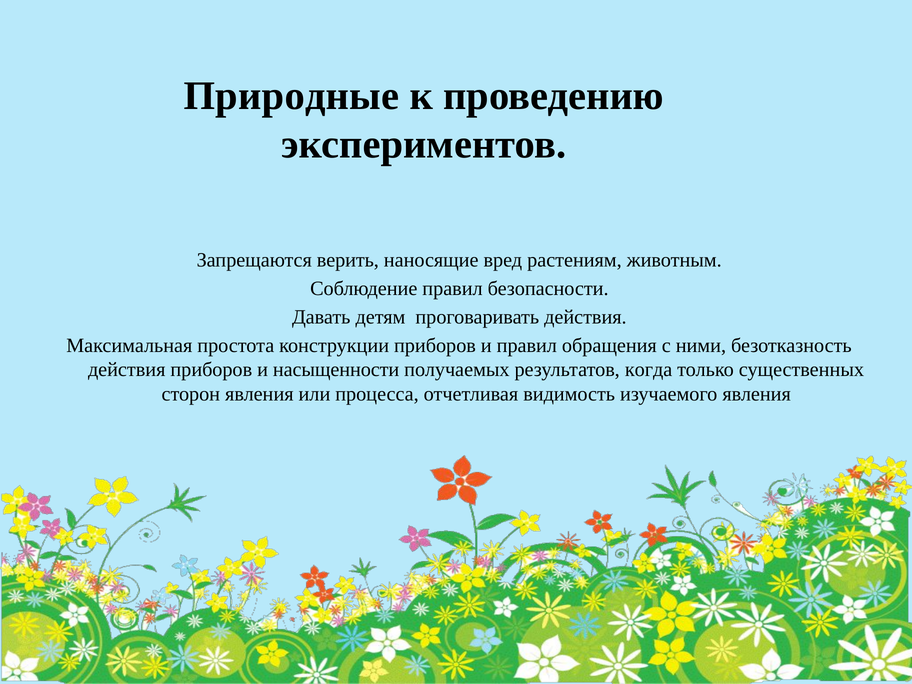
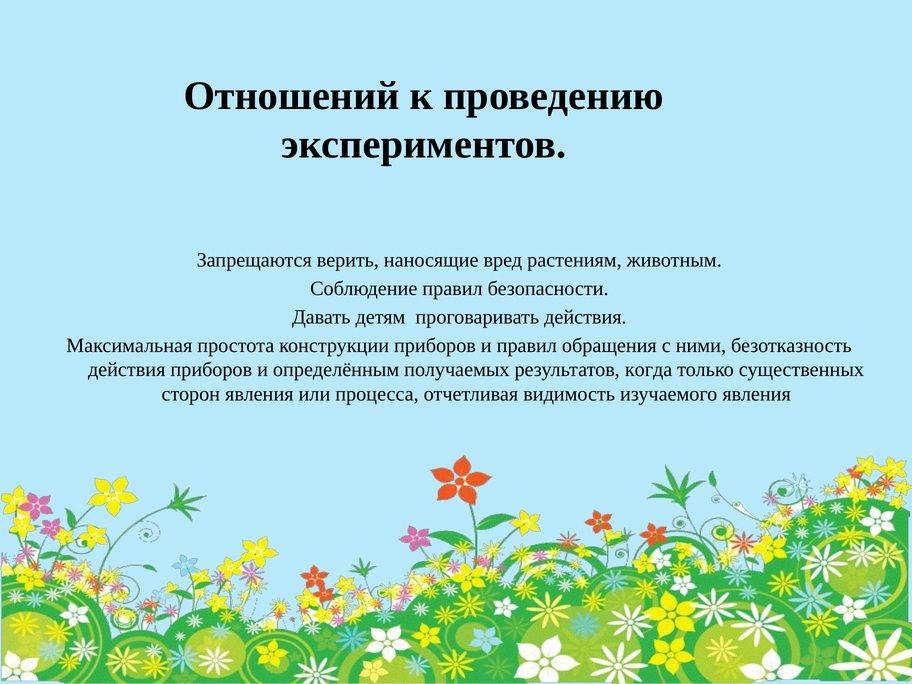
Природные: Природные -> Отношений
насыщенности: насыщенности -> определённым
